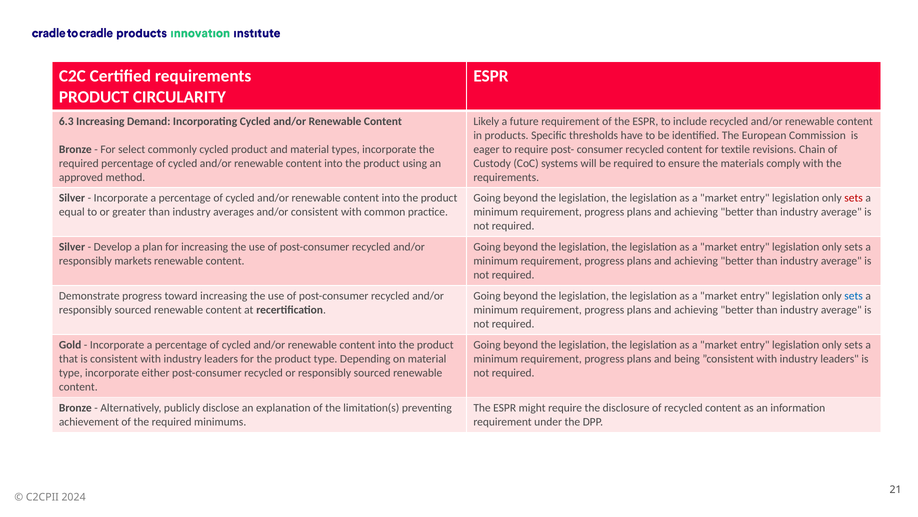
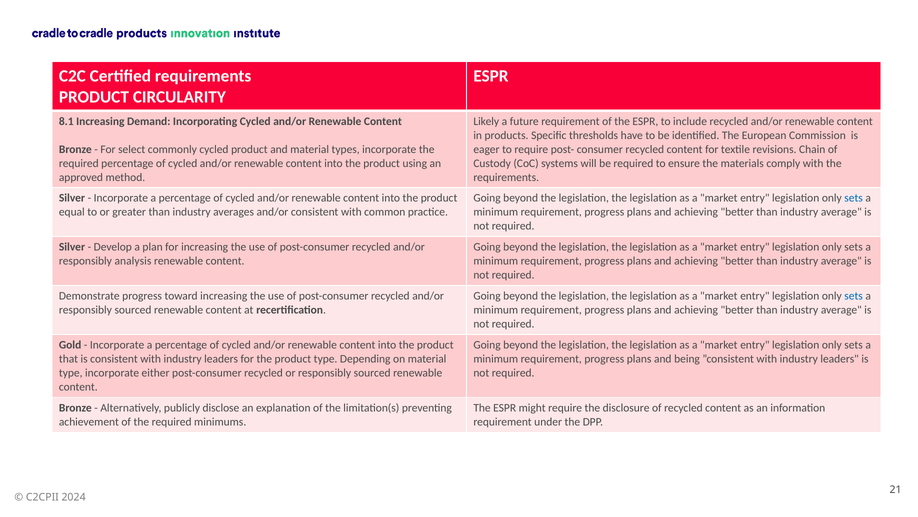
6.3: 6.3 -> 8.1
sets at (854, 198) colour: red -> blue
markets: markets -> analysis
